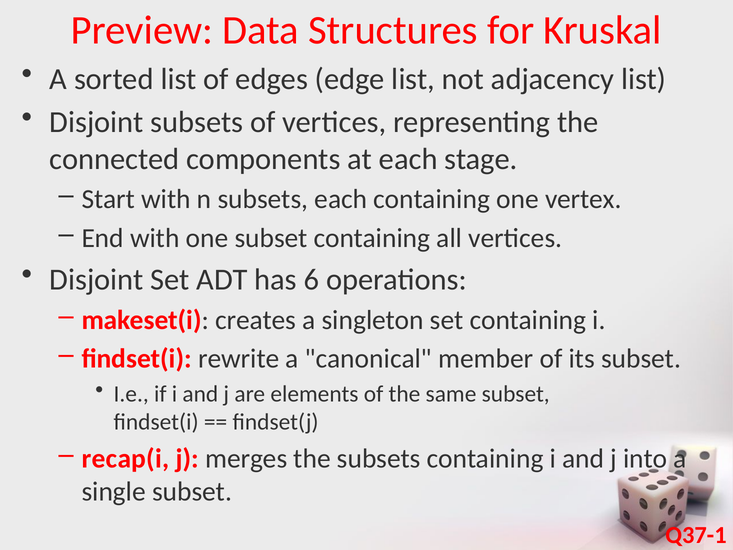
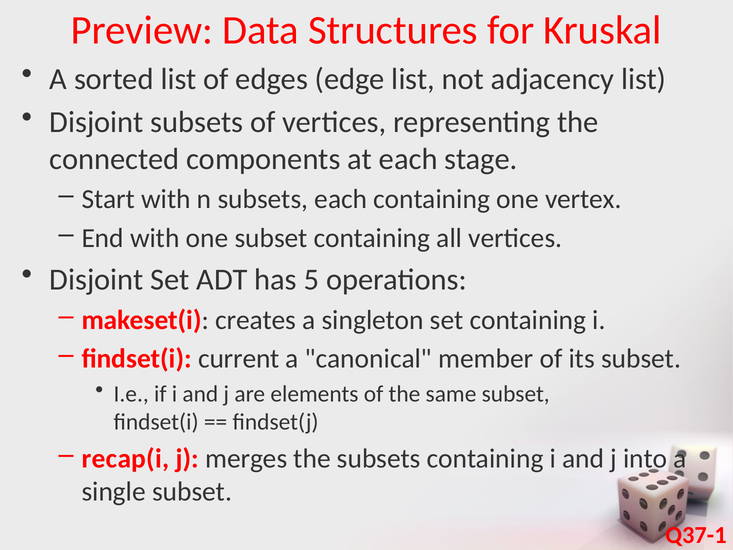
6: 6 -> 5
rewrite: rewrite -> current
